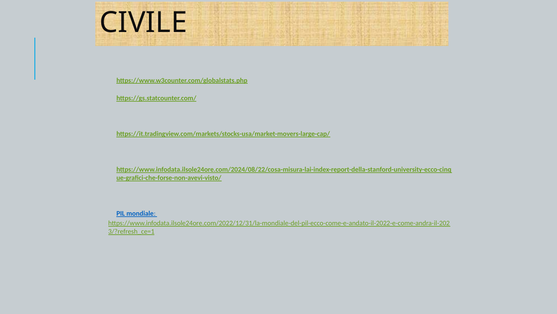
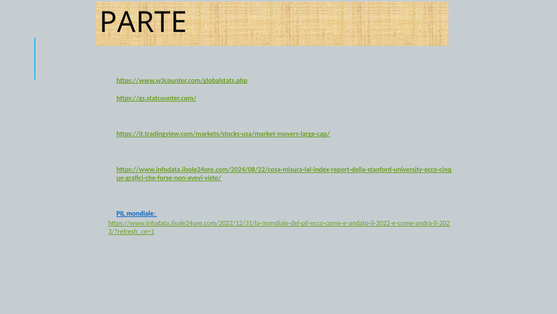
CIVILE: CIVILE -> PARTE
